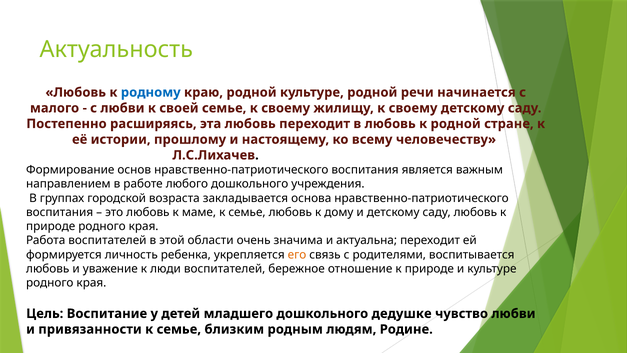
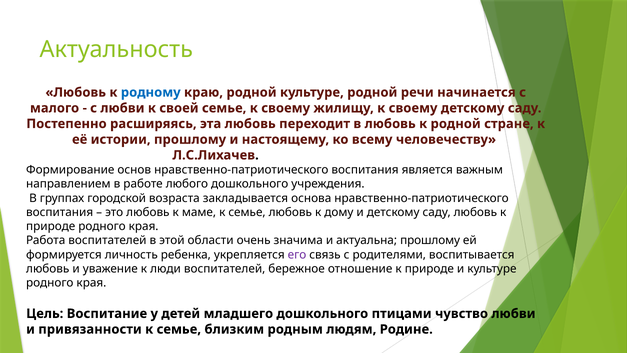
актуальна переходит: переходит -> прошлому
его colour: orange -> purple
дедушке: дедушке -> птицами
